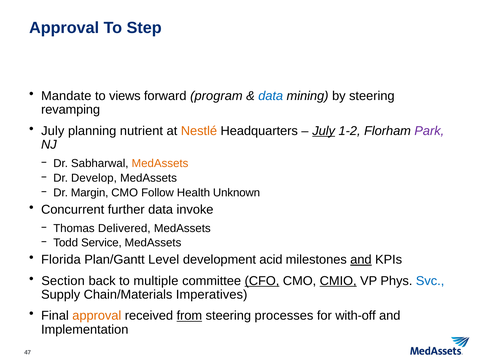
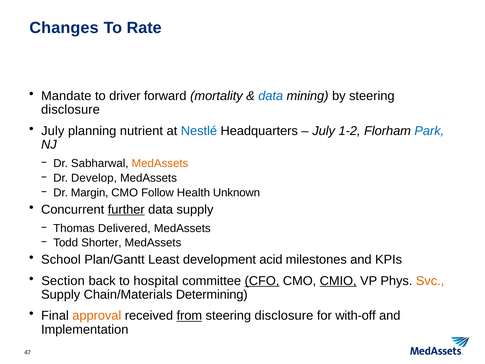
Approval at (64, 28): Approval -> Changes
Step: Step -> Rate
views: views -> driver
program: program -> mortality
revamping at (71, 110): revamping -> disclosure
Nestlé colour: orange -> blue
July at (324, 131) underline: present -> none
Park colour: purple -> blue
further underline: none -> present
data invoke: invoke -> supply
Service: Service -> Shorter
Florida: Florida -> School
Level: Level -> Least
and at (361, 260) underline: present -> none
multiple: multiple -> hospital
Svc colour: blue -> orange
Imperatives: Imperatives -> Determining
processes at (284, 315): processes -> disclosure
